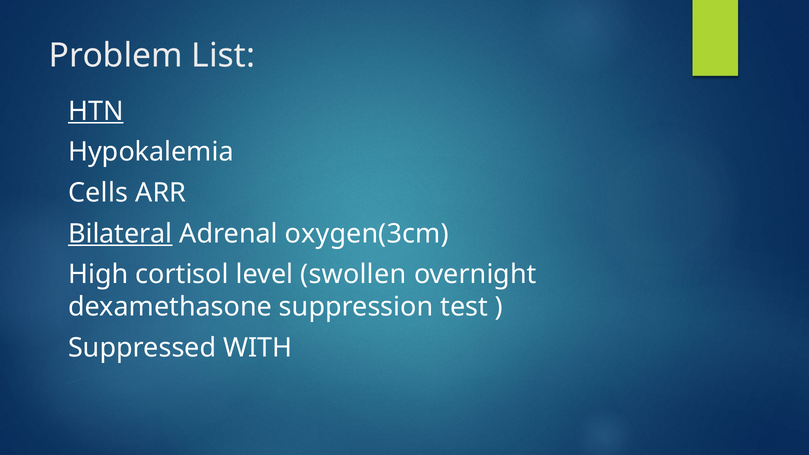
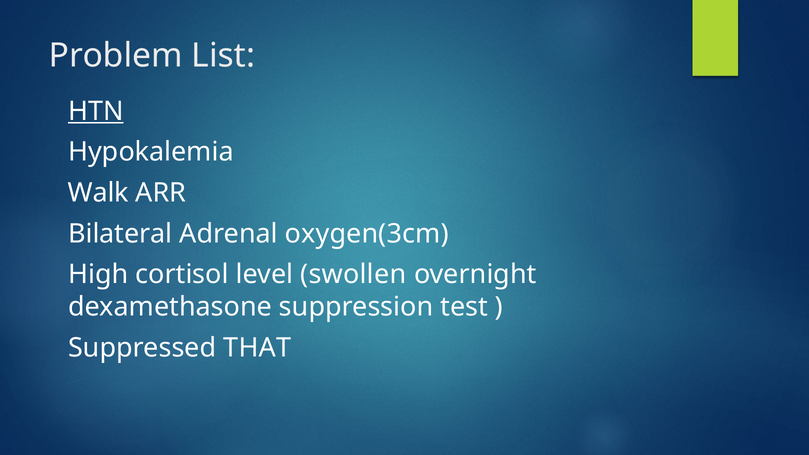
Cells: Cells -> Walk
Bilateral underline: present -> none
WITH: WITH -> THAT
